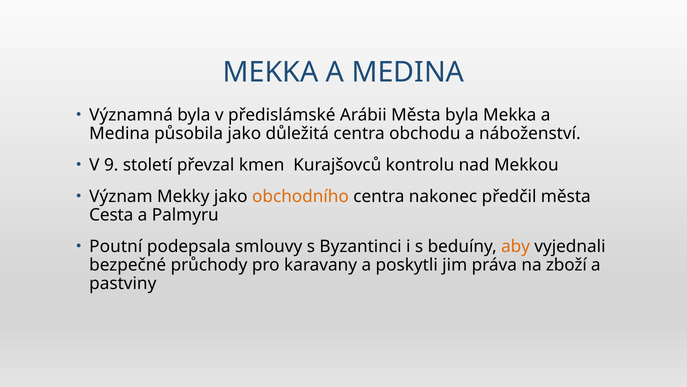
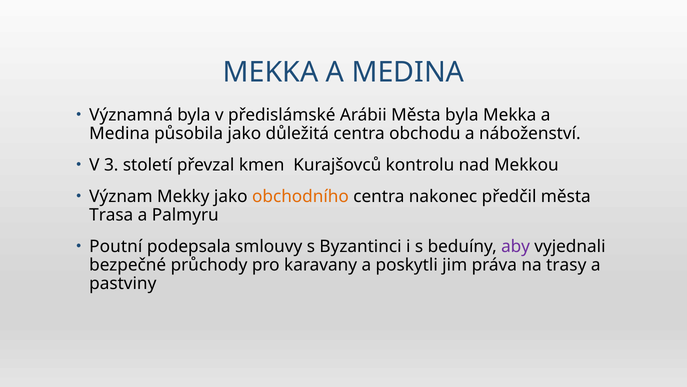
9: 9 -> 3
Cesta: Cesta -> Trasa
aby colour: orange -> purple
zboží: zboží -> trasy
